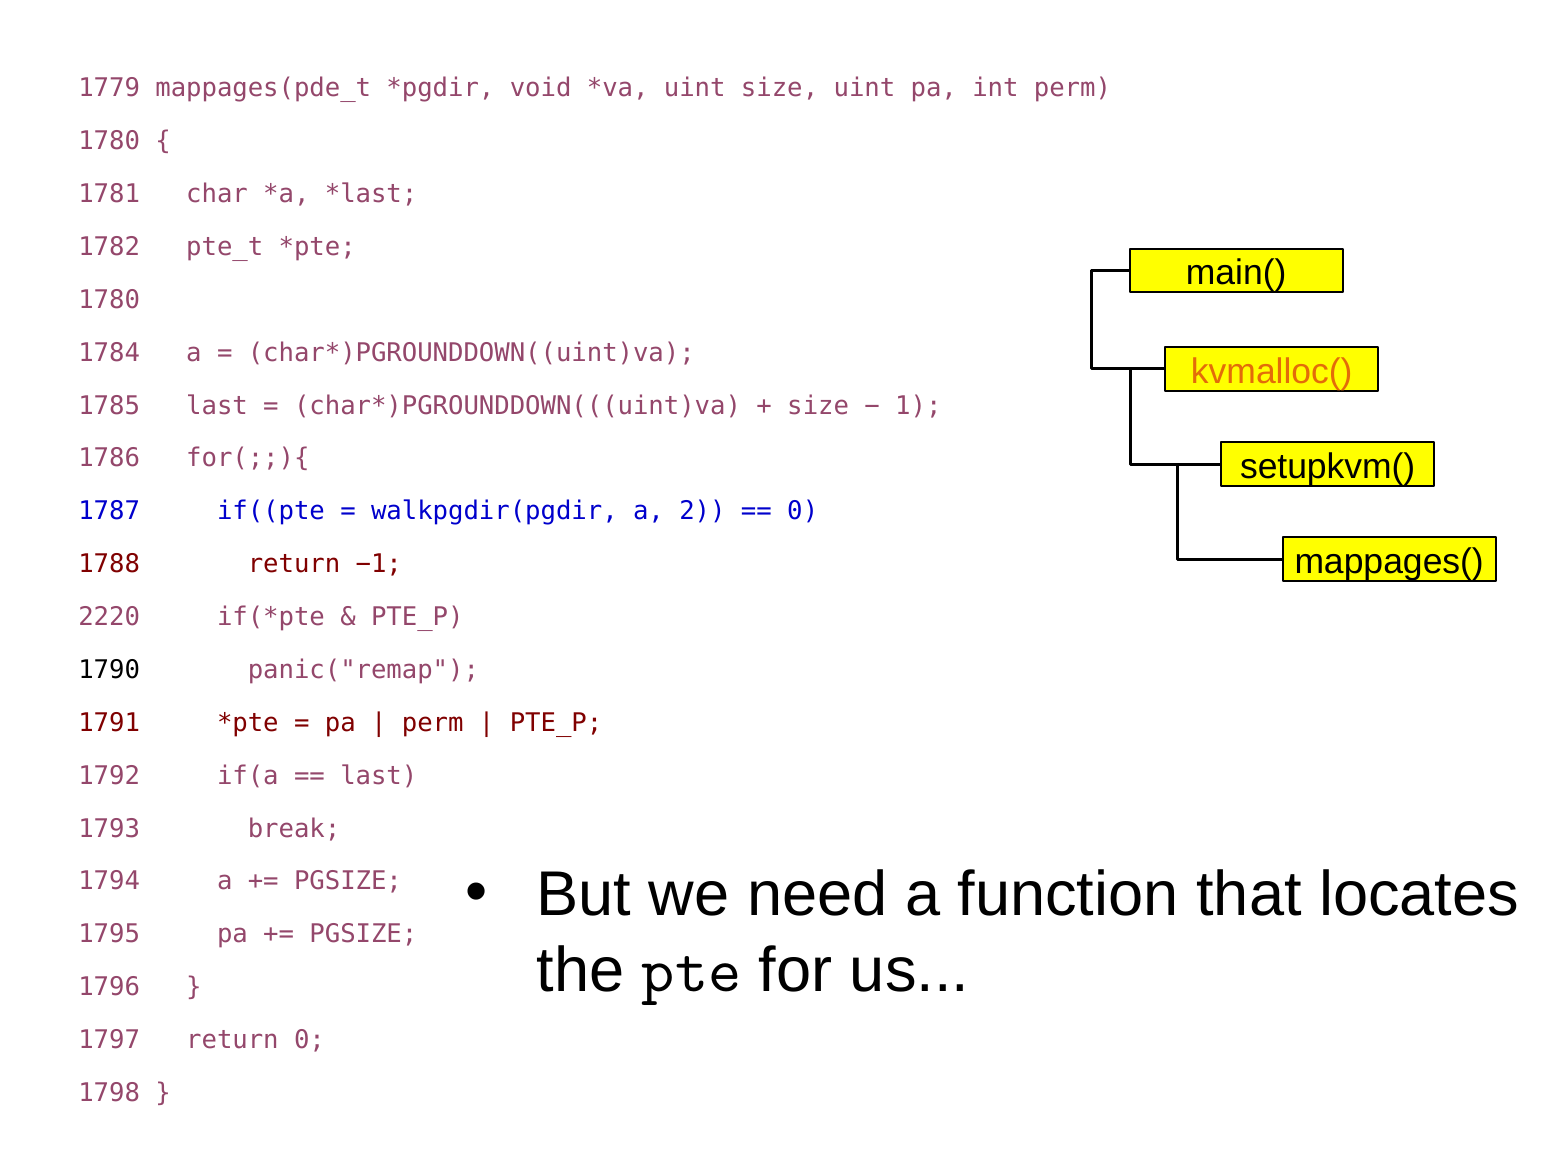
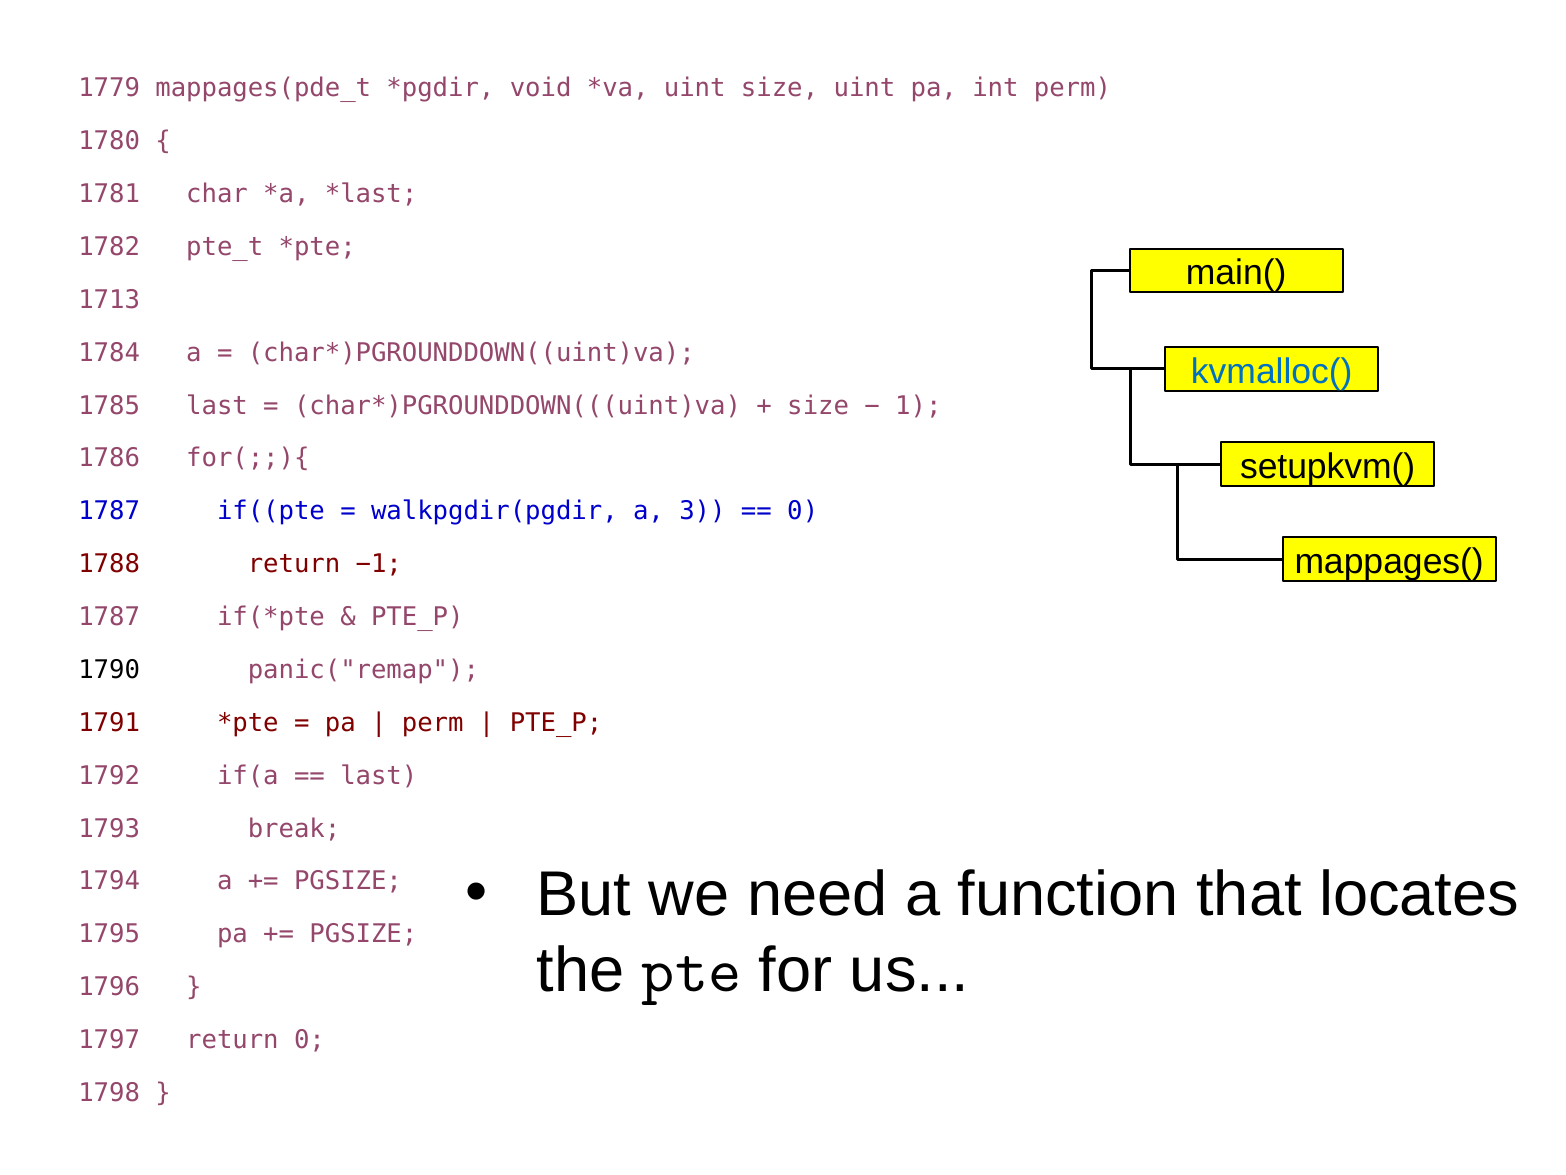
1780 at (109, 300): 1780 -> 1713
kvmalloc( colour: orange -> blue
2: 2 -> 3
2220 at (109, 617): 2220 -> 1787
